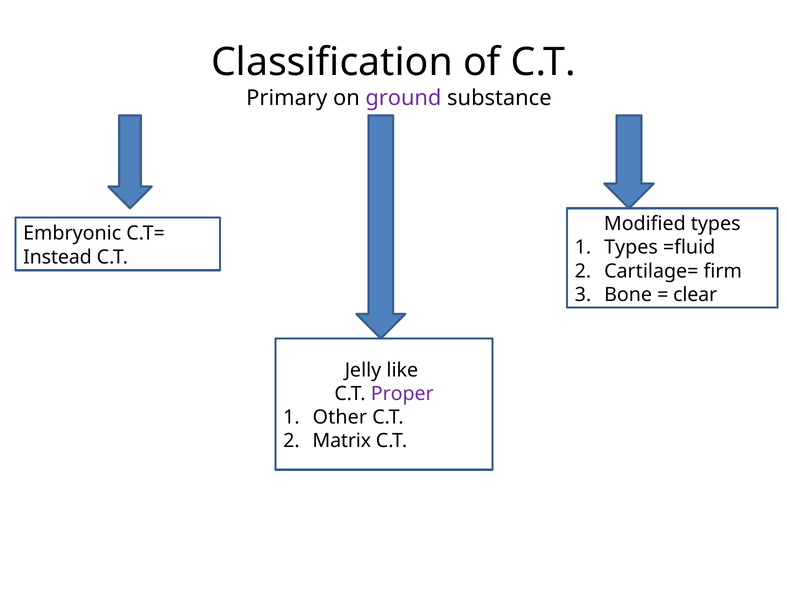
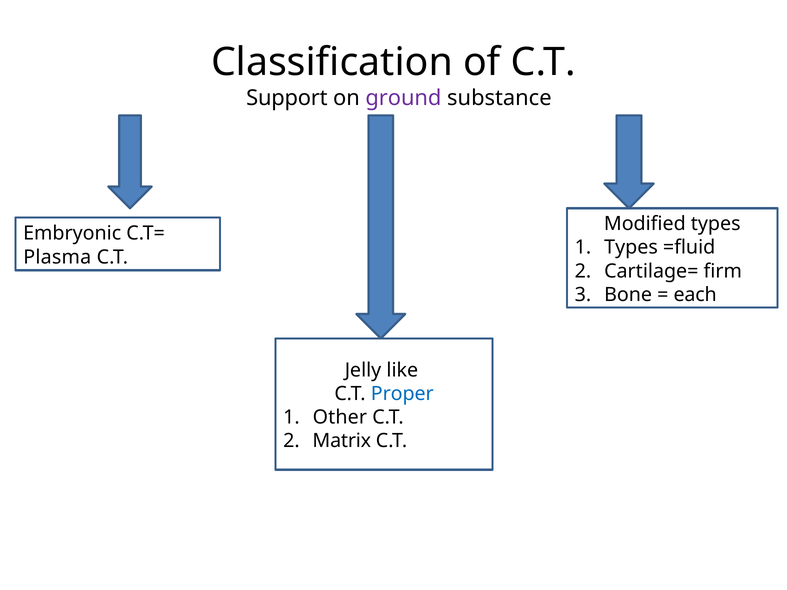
Primary: Primary -> Support
Instead: Instead -> Plasma
clear: clear -> each
Proper colour: purple -> blue
